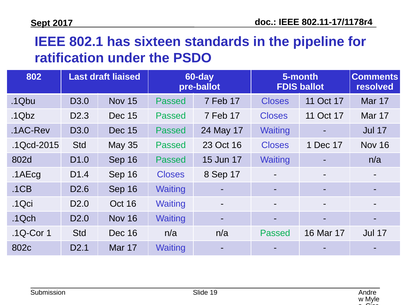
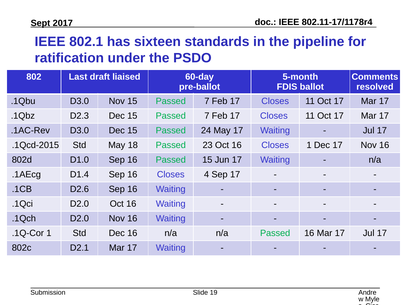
35: 35 -> 18
8: 8 -> 4
